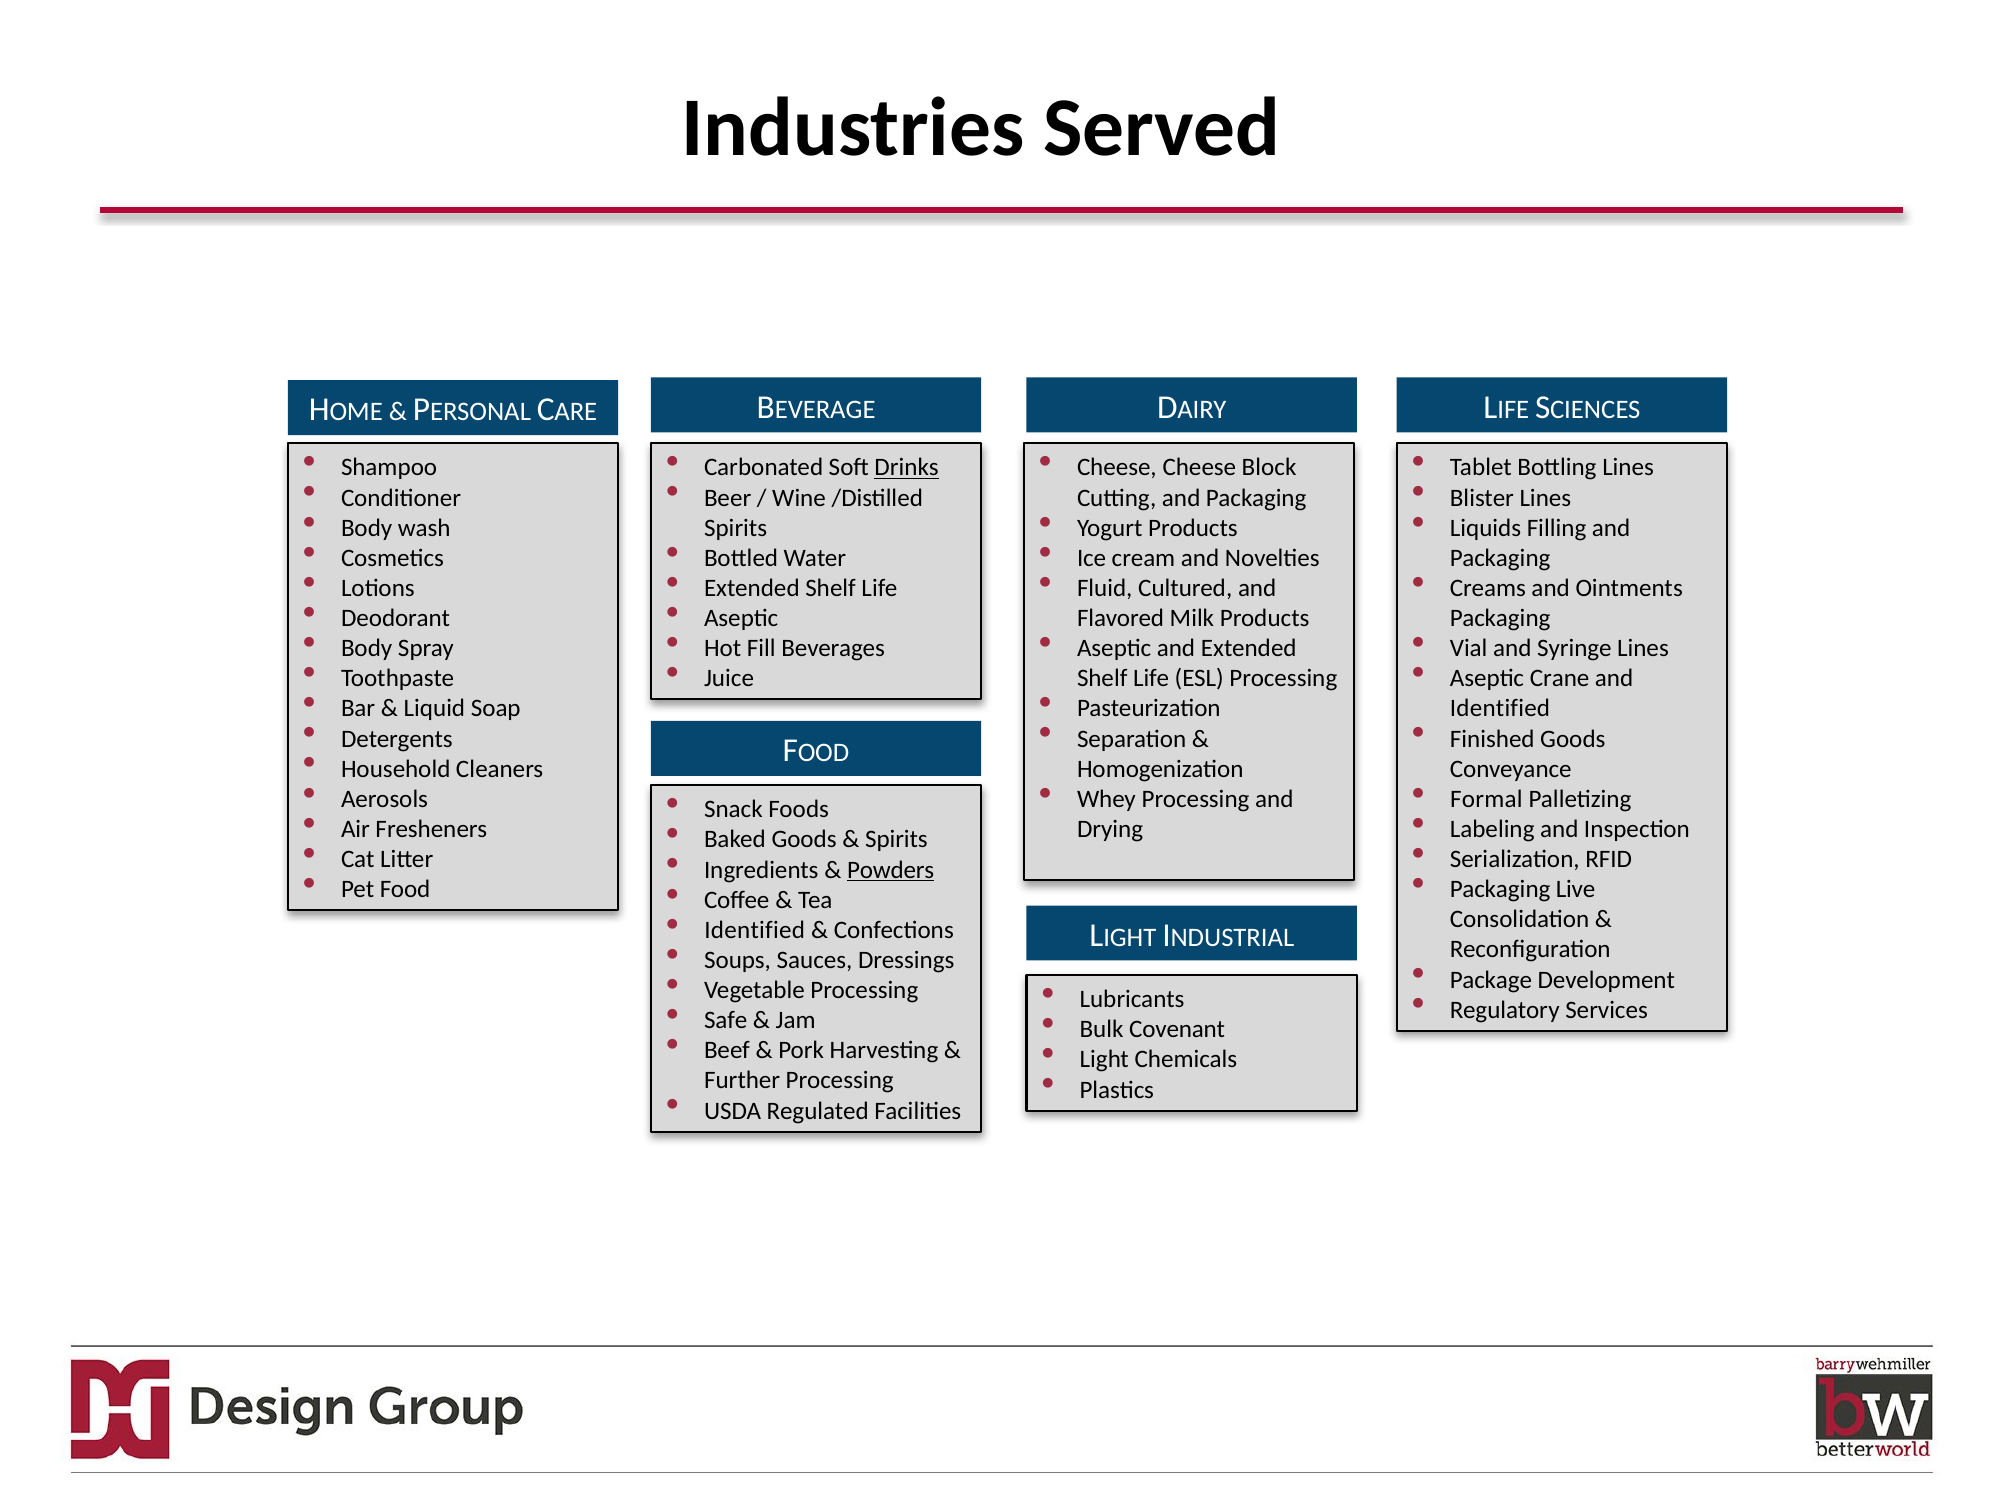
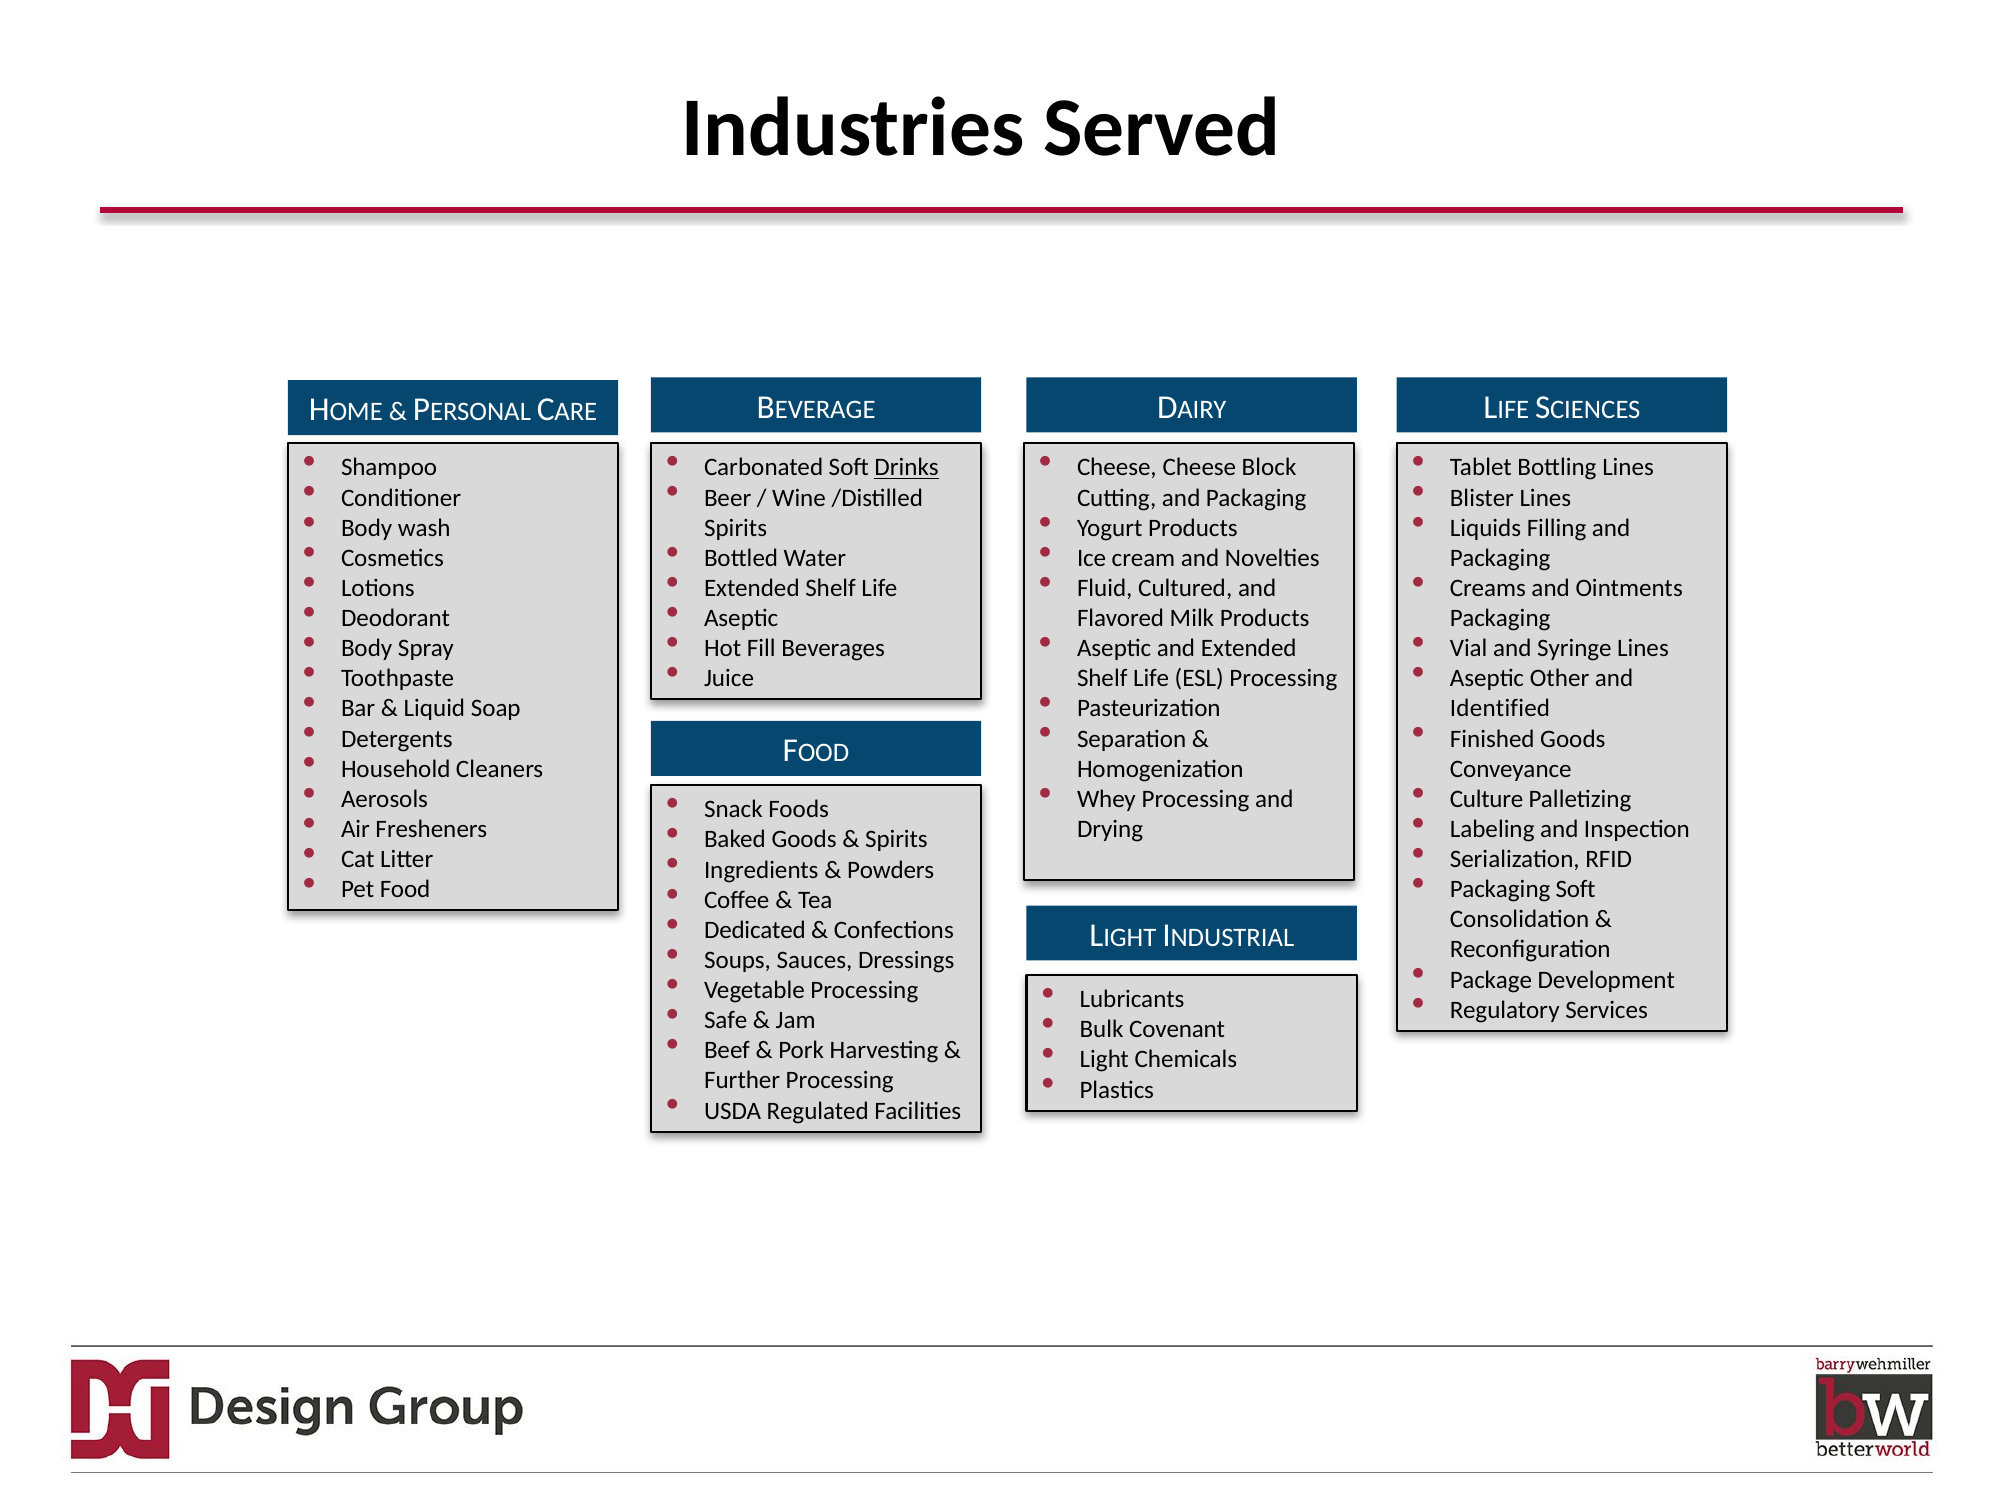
Crane: Crane -> Other
Formal: Formal -> Culture
Powders underline: present -> none
Packaging Live: Live -> Soft
Identified at (755, 930): Identified -> Dedicated
